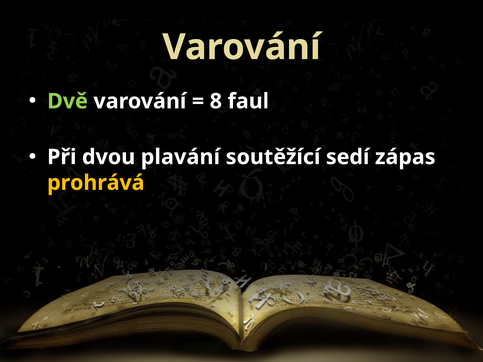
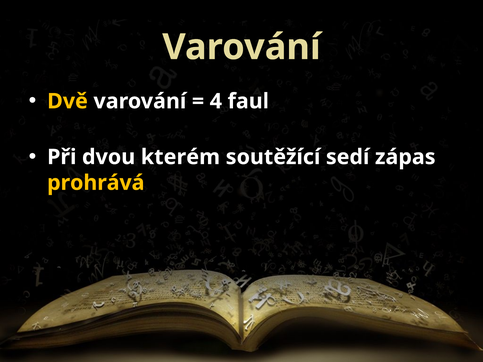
Dvě colour: light green -> yellow
8: 8 -> 4
plavání: plavání -> kterém
